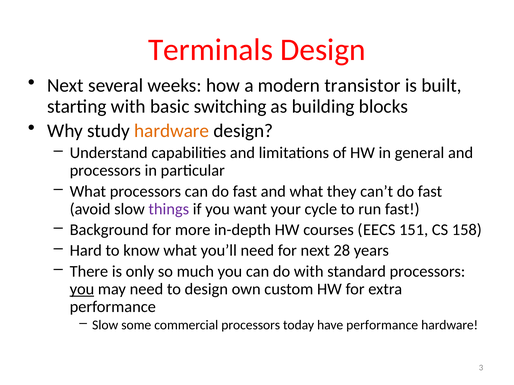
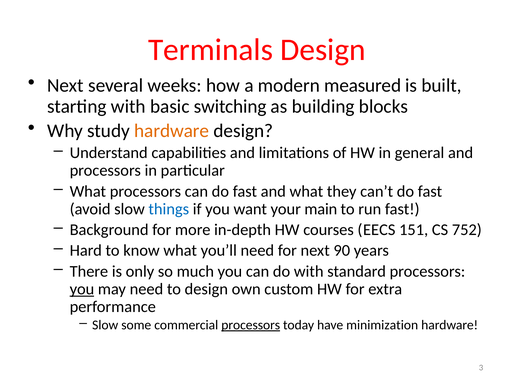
transistor: transistor -> measured
things colour: purple -> blue
cycle: cycle -> main
158: 158 -> 752
28: 28 -> 90
processors at (251, 325) underline: none -> present
have performance: performance -> minimization
